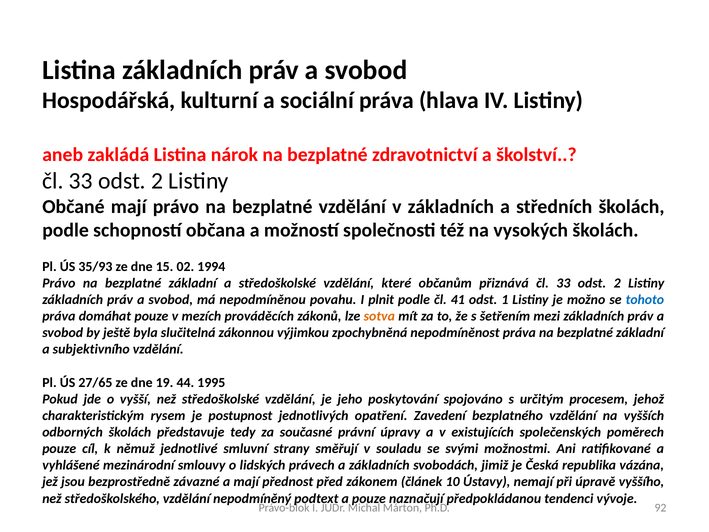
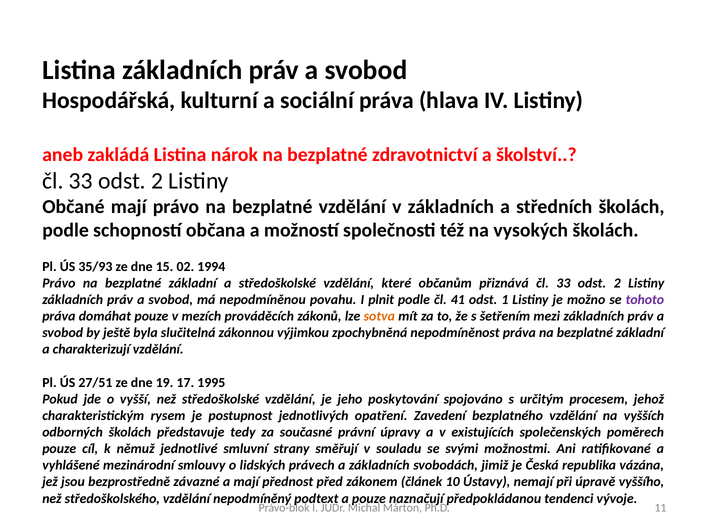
tohoto colour: blue -> purple
subjektivního: subjektivního -> charakterizují
27/65: 27/65 -> 27/51
44: 44 -> 17
92: 92 -> 11
